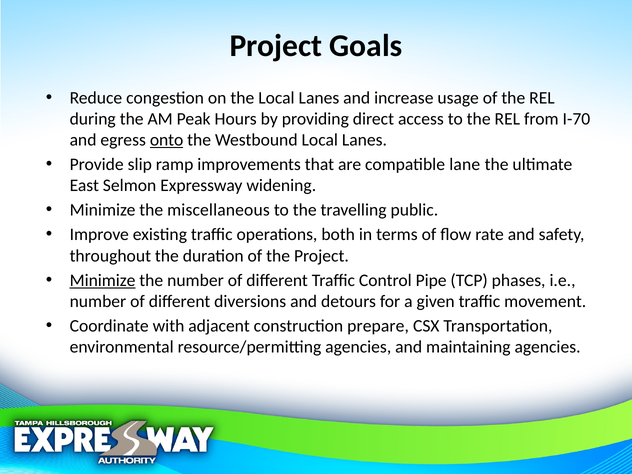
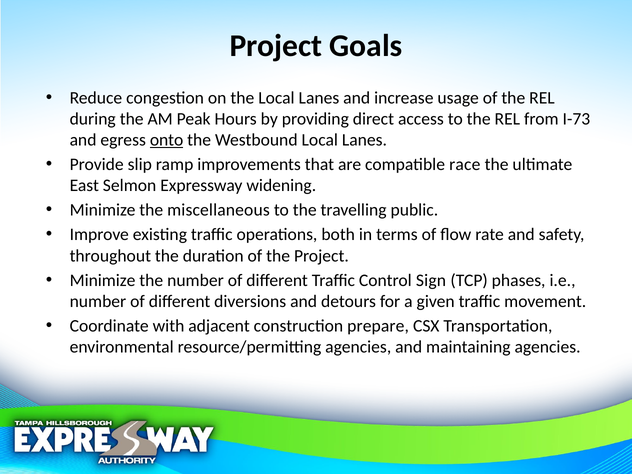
I-70: I-70 -> I-73
lane: lane -> race
Minimize at (103, 280) underline: present -> none
Pipe: Pipe -> Sign
